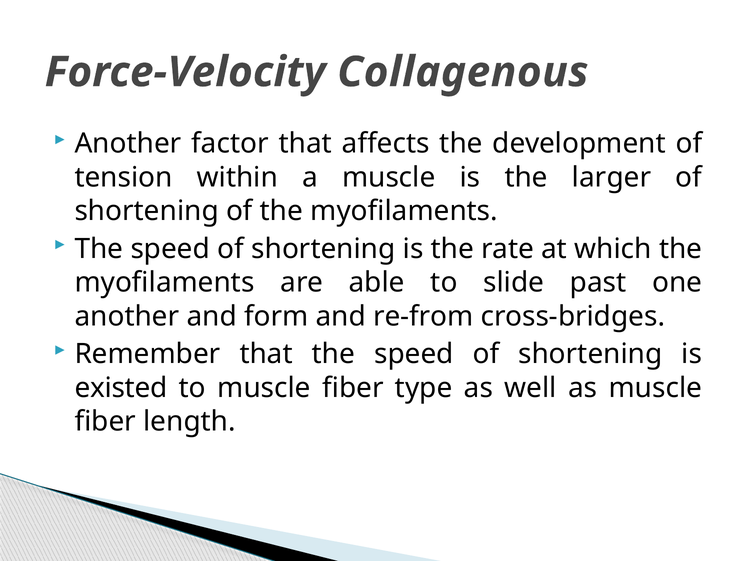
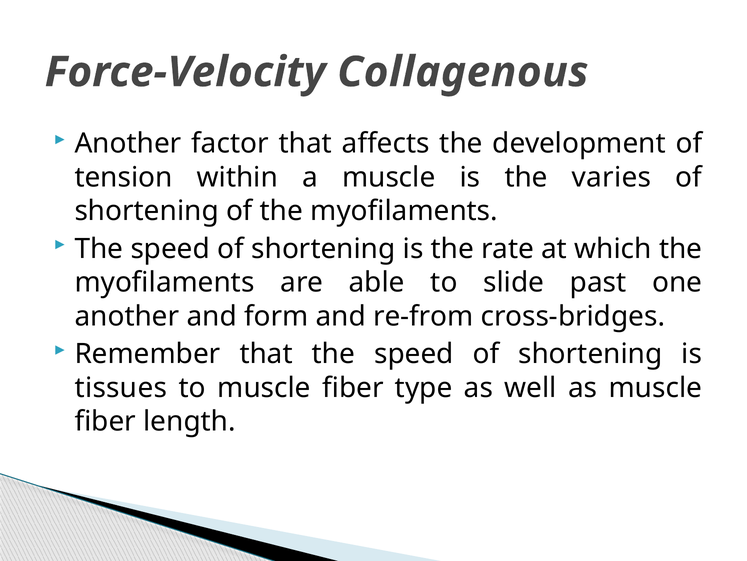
larger: larger -> varies
existed: existed -> tissues
